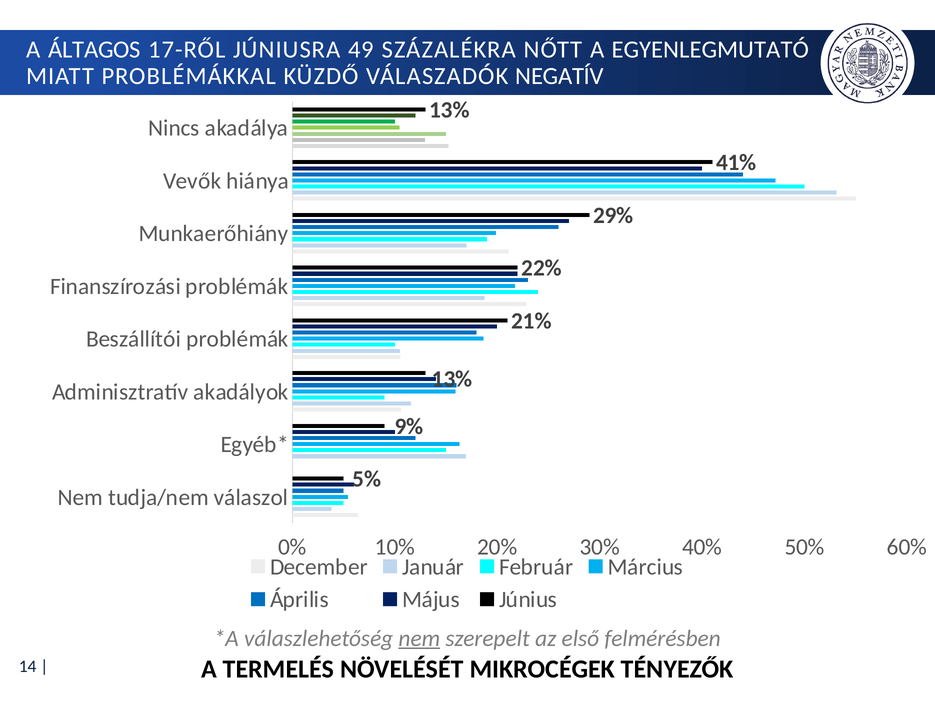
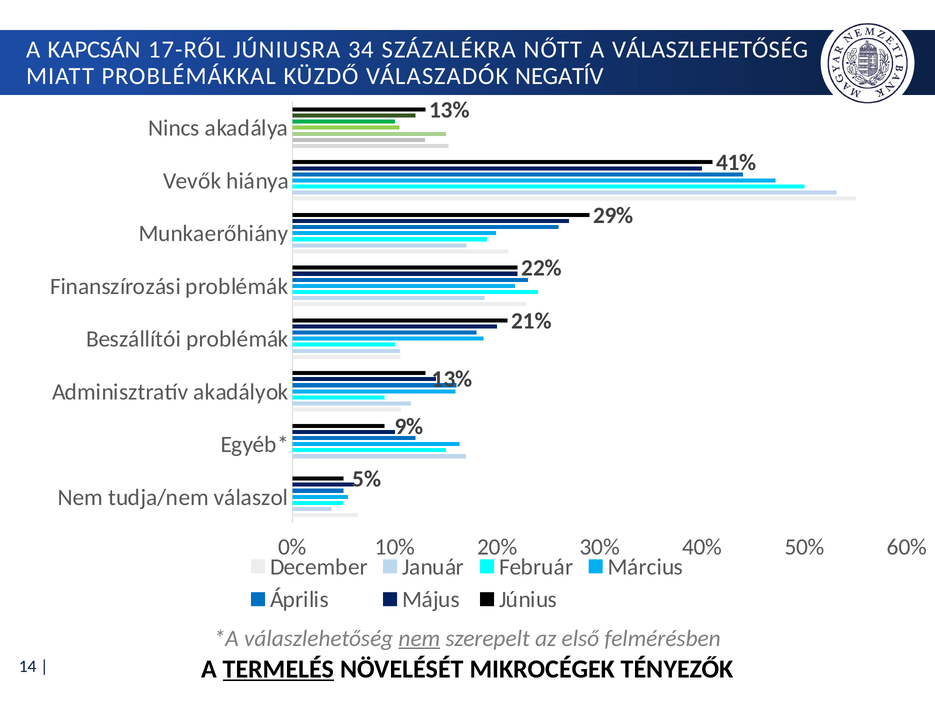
ÁLTAGOS: ÁLTAGOS -> KAPCSÁN
49: 49 -> 34
A EGYENLEGMUTATÓ: EGYENLEGMUTATÓ -> VÁLASZLEHETŐSÉG
TERMELÉS underline: none -> present
